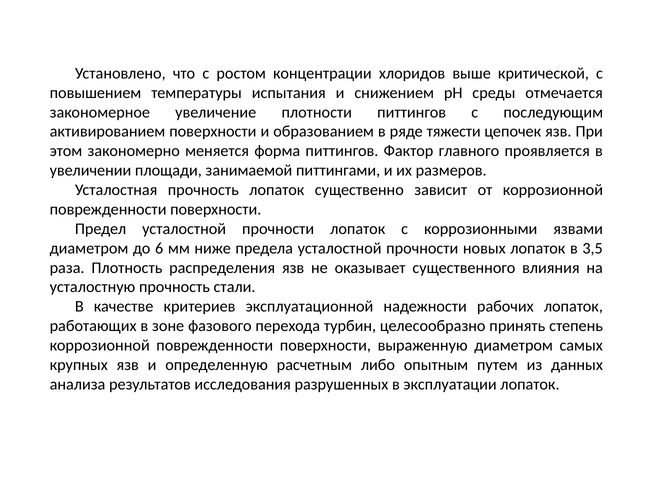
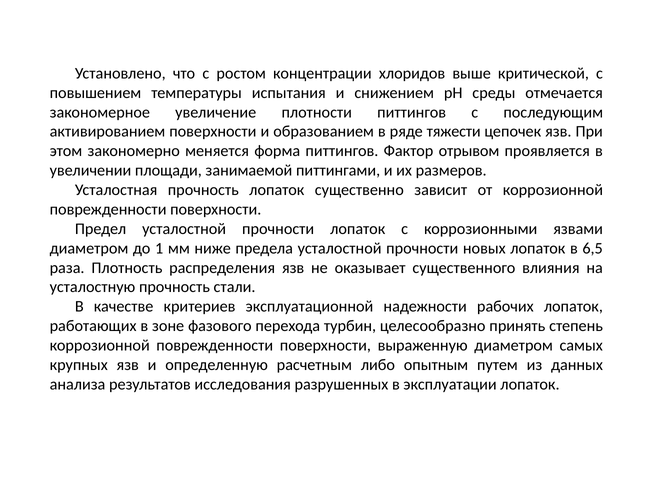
главного: главного -> отрывом
6: 6 -> 1
3,5: 3,5 -> 6,5
